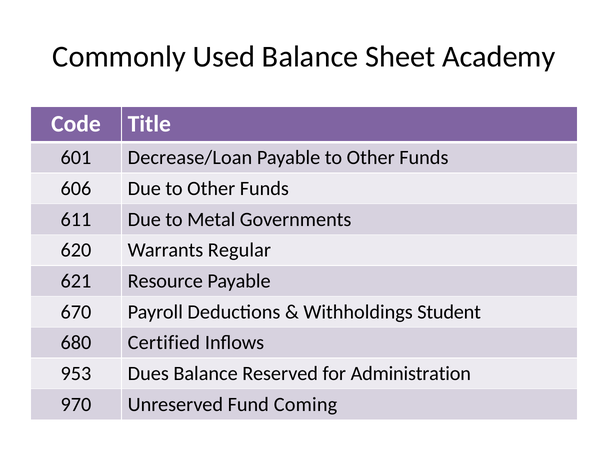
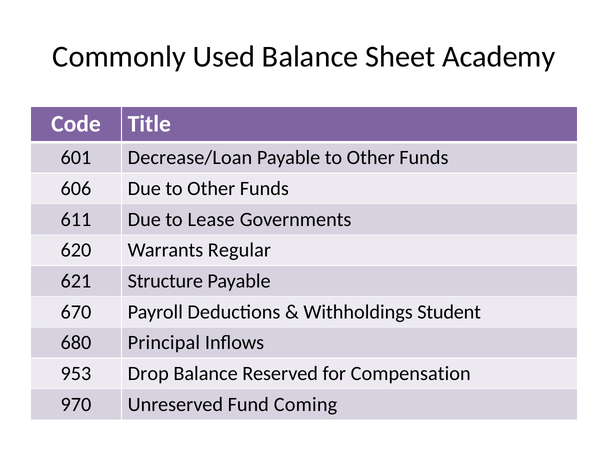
Metal: Metal -> Lease
Resource: Resource -> Structure
Certified: Certified -> Principal
Dues: Dues -> Drop
Administration: Administration -> Compensation
